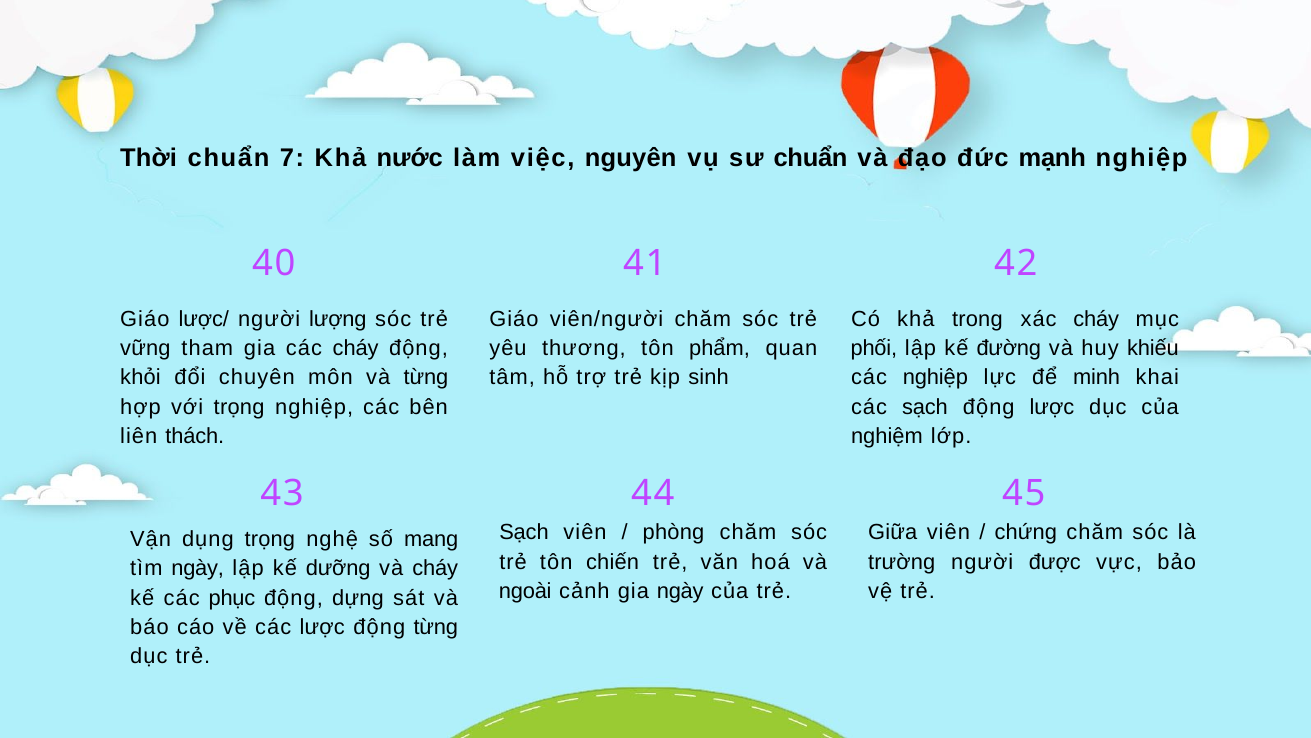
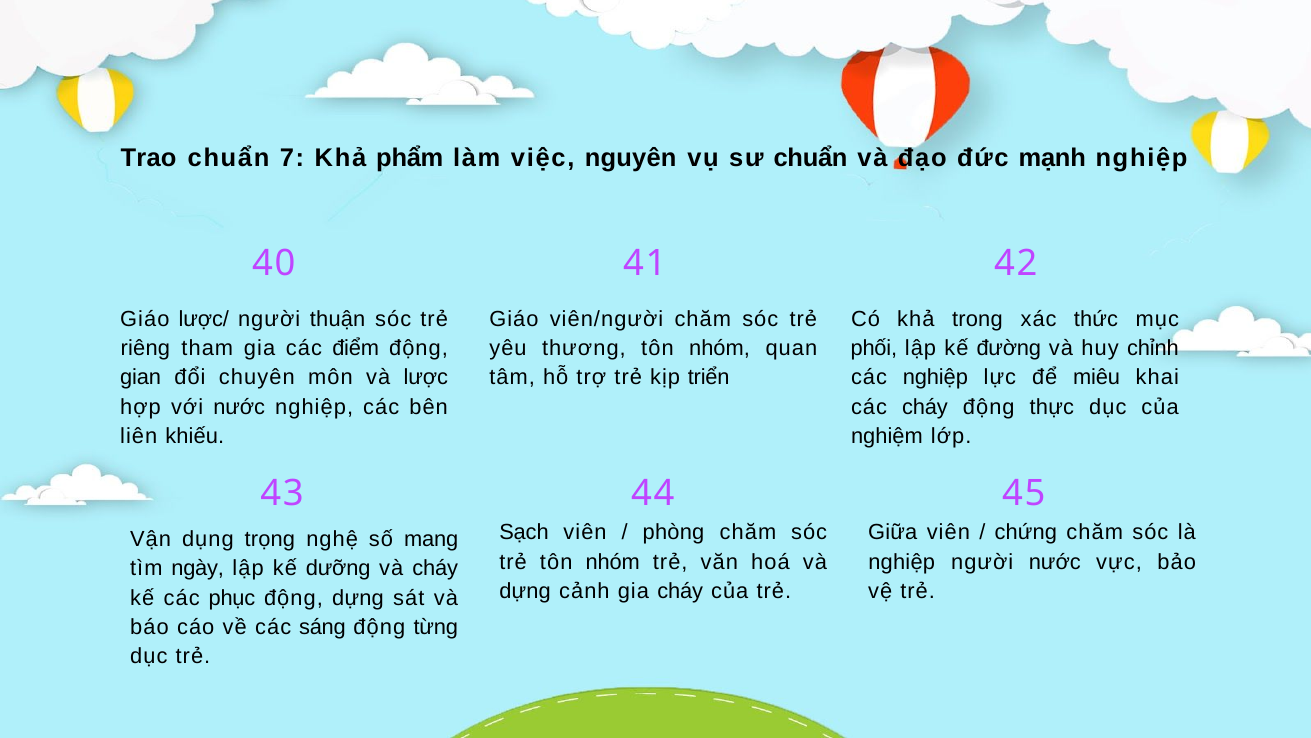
Thời: Thời -> Trao
nước: nước -> phẩm
xác cháy: cháy -> thức
lượng: lượng -> thuận
khiếu: khiếu -> chỉnh
vững: vững -> riêng
các cháy: cháy -> điểm
thương tôn phẩm: phẩm -> nhóm
minh: minh -> miêu
khỏi: khỏi -> gian
và từng: từng -> lược
sinh: sinh -> triển
các sạch: sạch -> cháy
động lược: lược -> thực
với trọng: trọng -> nước
thách: thách -> khiếu
trẻ tôn chiến: chiến -> nhóm
trường at (902, 562): trường -> nghiệp
người được: được -> nước
ngoài at (525, 591): ngoài -> dựng
gia ngày: ngày -> cháy
các lược: lược -> sáng
